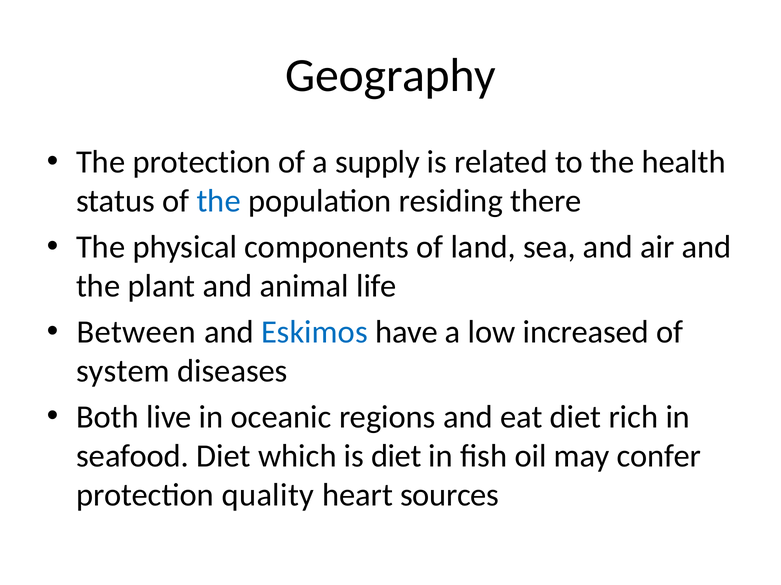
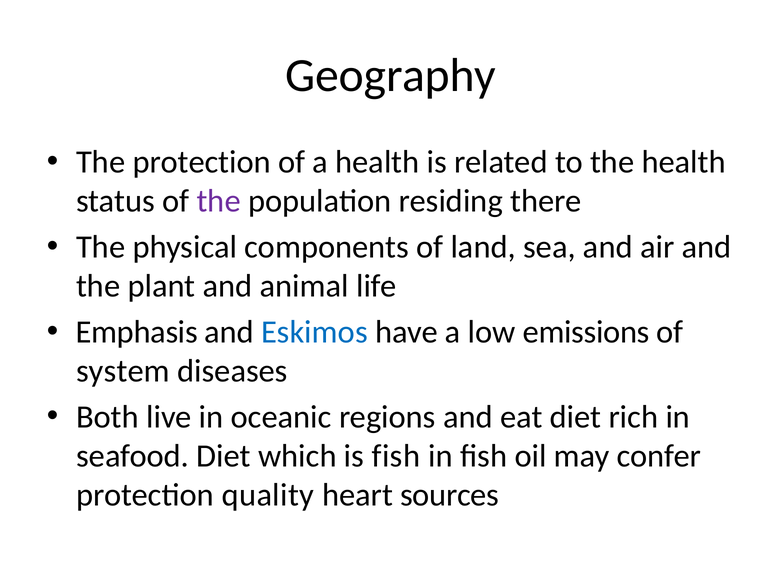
a supply: supply -> health
the at (219, 201) colour: blue -> purple
Between: Between -> Emphasis
increased: increased -> emissions
is diet: diet -> fish
